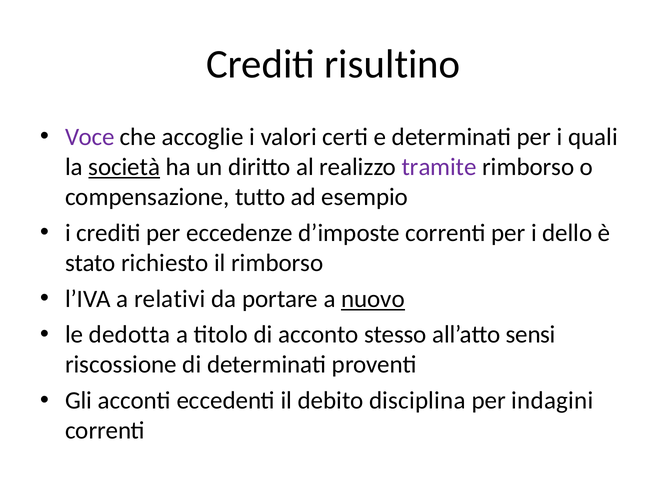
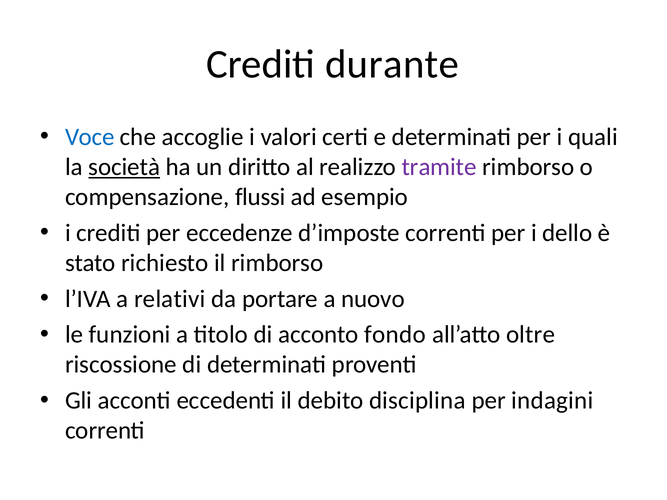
risultino: risultino -> durante
Voce colour: purple -> blue
tutto: tutto -> flussi
nuovo underline: present -> none
dedotta: dedotta -> funzioni
stesso: stesso -> fondo
sensi: sensi -> oltre
